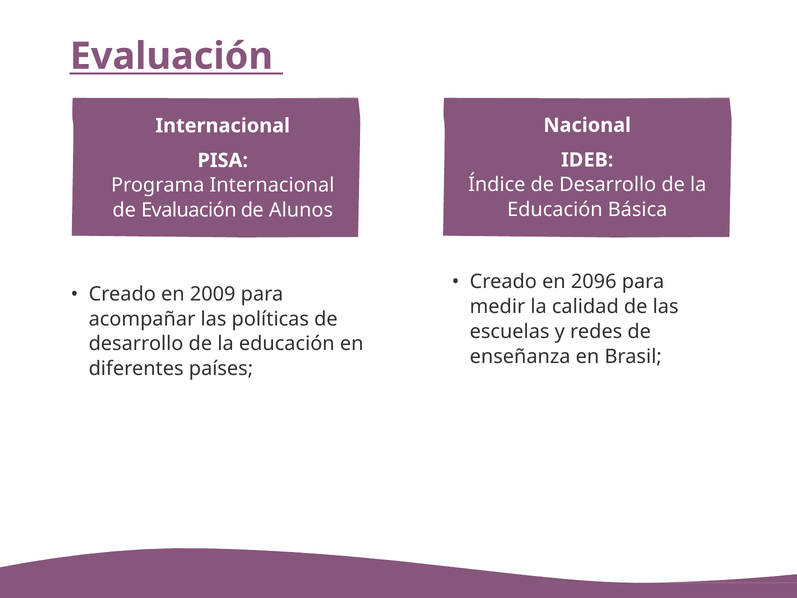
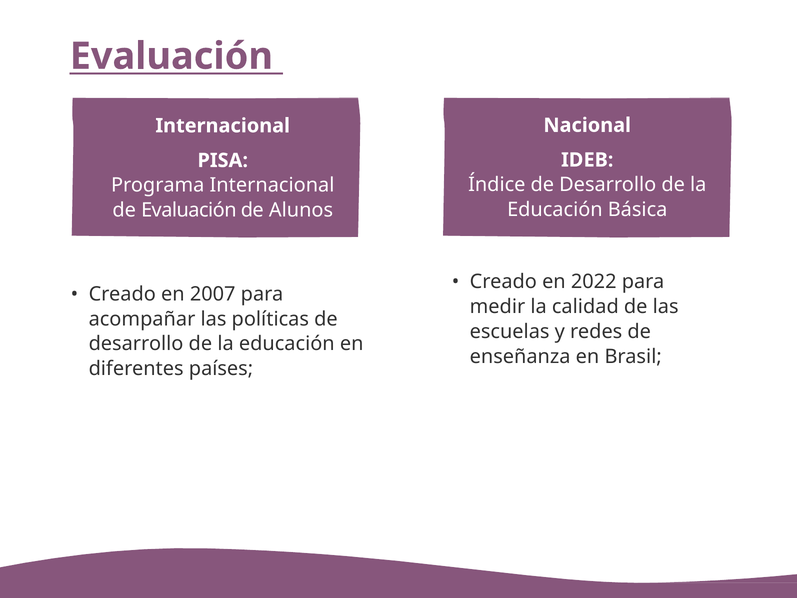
2096: 2096 -> 2022
2009: 2009 -> 2007
